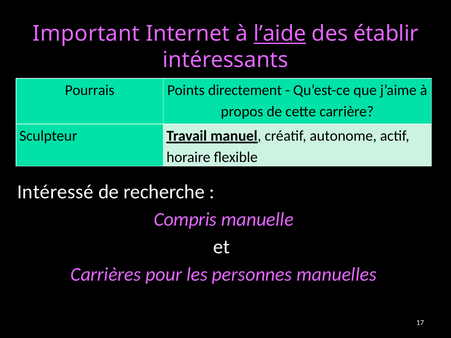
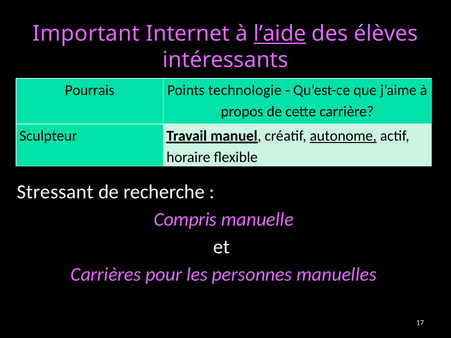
établir: établir -> élèves
directement: directement -> technologie
autonome underline: none -> present
Intéressé: Intéressé -> Stressant
